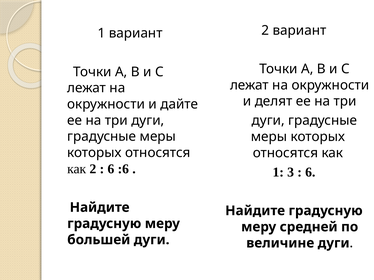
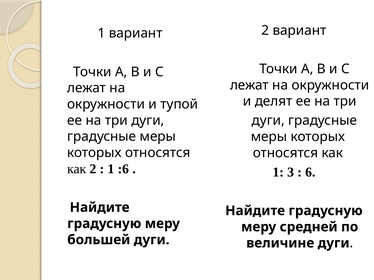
дайте: дайте -> тупой
6 at (111, 169): 6 -> 1
